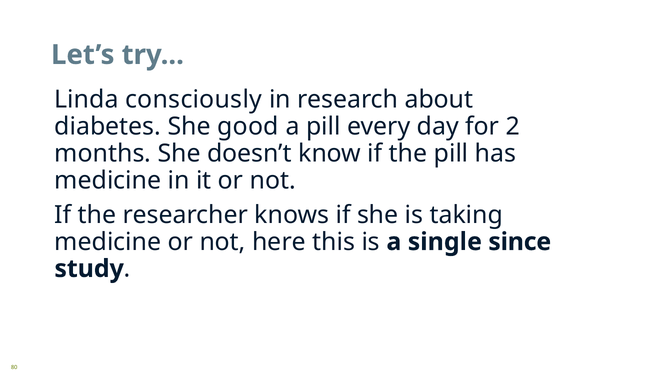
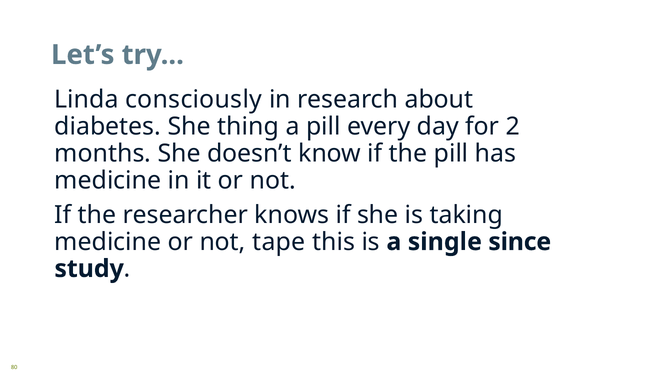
good: good -> thing
here: here -> tape
